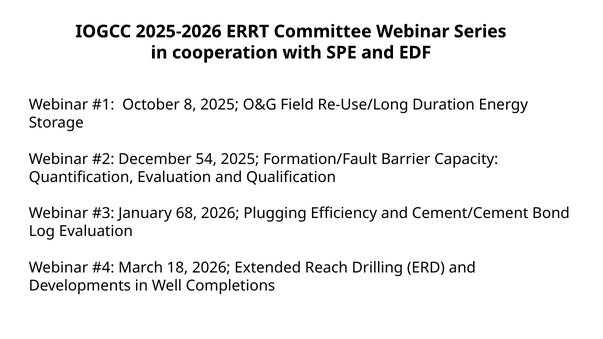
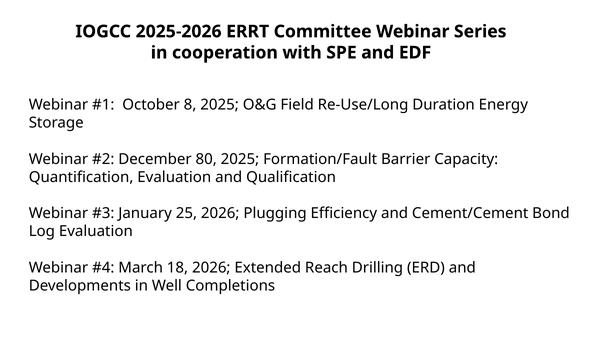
54: 54 -> 80
68: 68 -> 25
